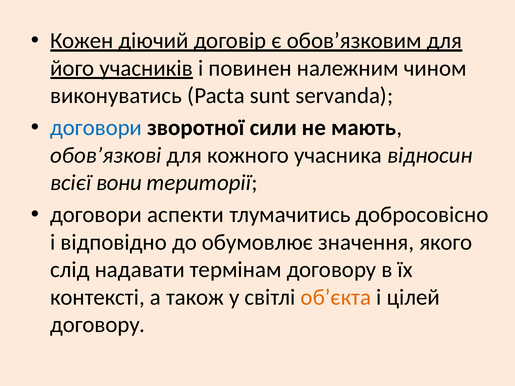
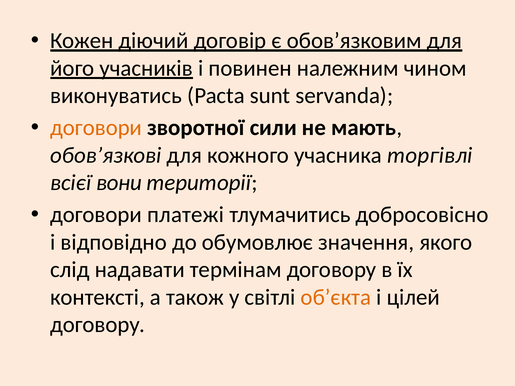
договори at (96, 128) colour: blue -> orange
відносин: відносин -> торгівлі
аспекти: аспекти -> платежі
